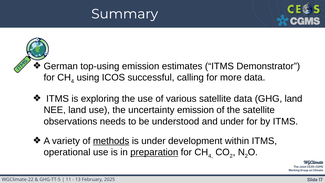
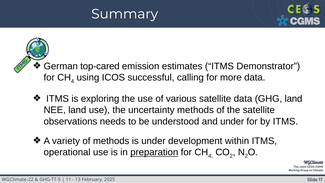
top-using: top-using -> top-cared
uncertainty emission: emission -> methods
methods at (111, 141) underline: present -> none
